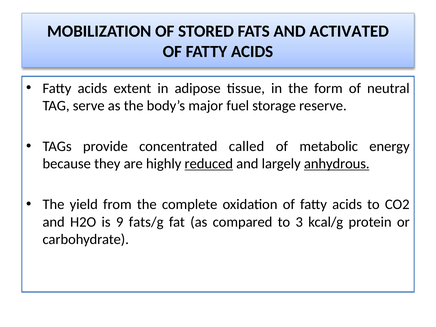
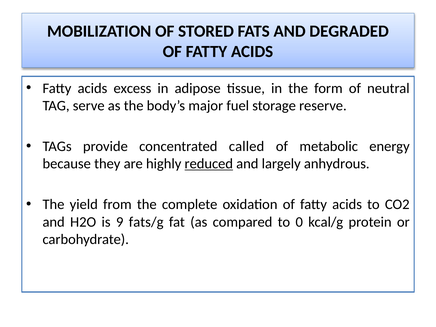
ACTIVATED: ACTIVATED -> DEGRADED
extent: extent -> excess
anhydrous underline: present -> none
3: 3 -> 0
